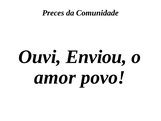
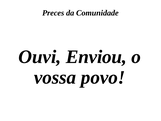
amor: amor -> vossa
